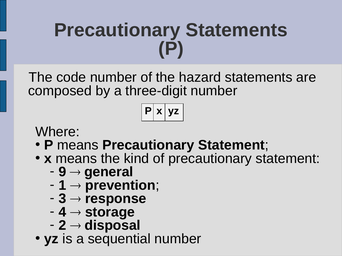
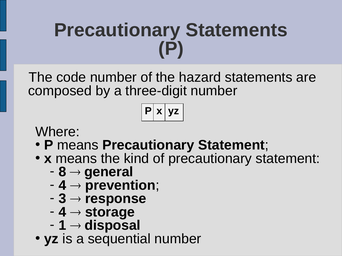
9: 9 -> 8
1 at (62, 186): 1 -> 4
2: 2 -> 1
